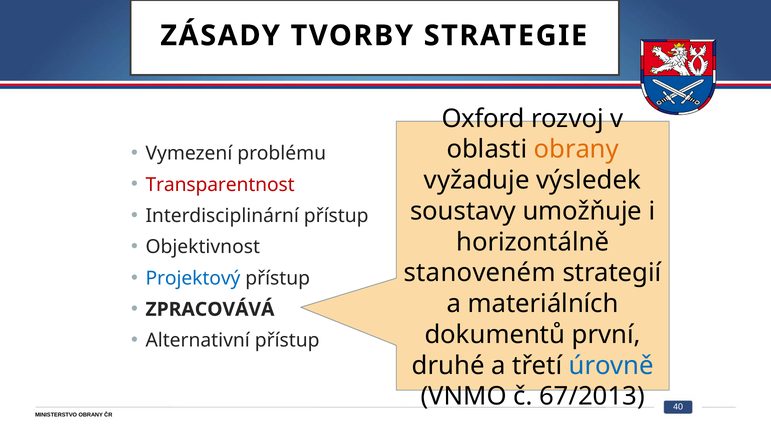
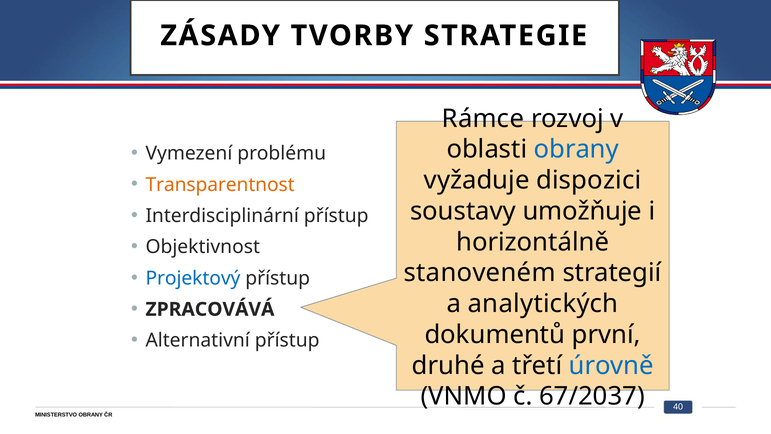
Oxford: Oxford -> Rámce
obrany at (576, 149) colour: orange -> blue
výsledek: výsledek -> dispozici
Transparentnost colour: red -> orange
materiálních: materiálních -> analytických
67/2013: 67/2013 -> 67/2037
